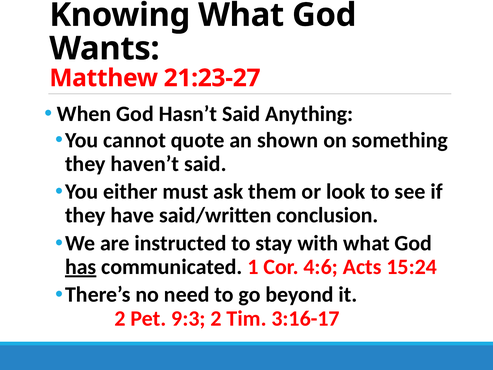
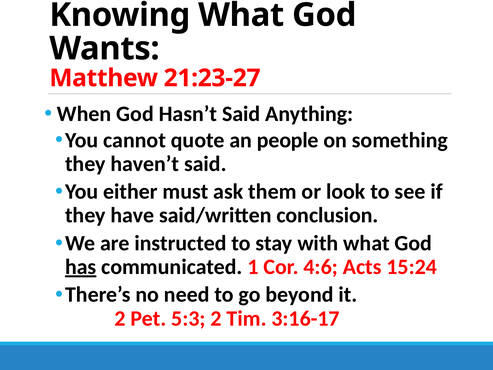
shown: shown -> people
9:3: 9:3 -> 5:3
